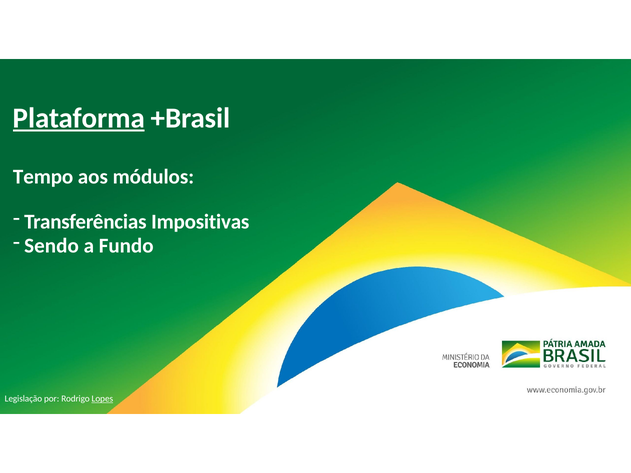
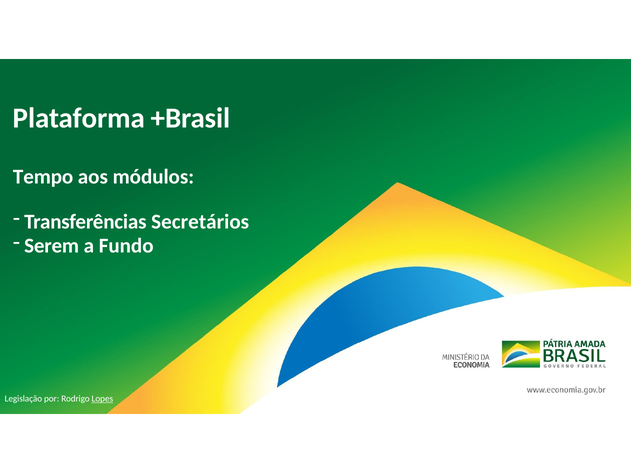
Plataforma underline: present -> none
Impositivas: Impositivas -> Secretários
Sendo: Sendo -> Serem
